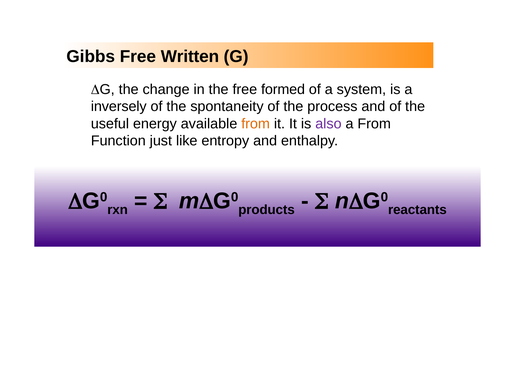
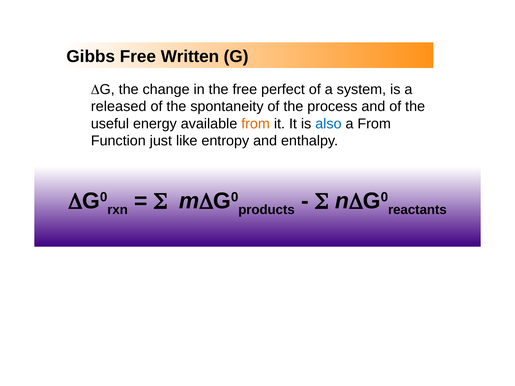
formed: formed -> perfect
inversely: inversely -> released
also colour: purple -> blue
